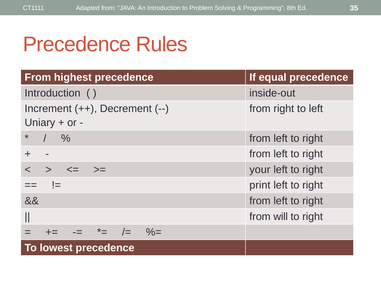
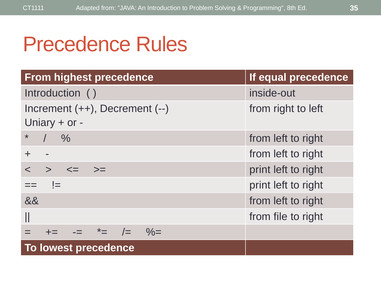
your at (260, 169): your -> print
will: will -> file
